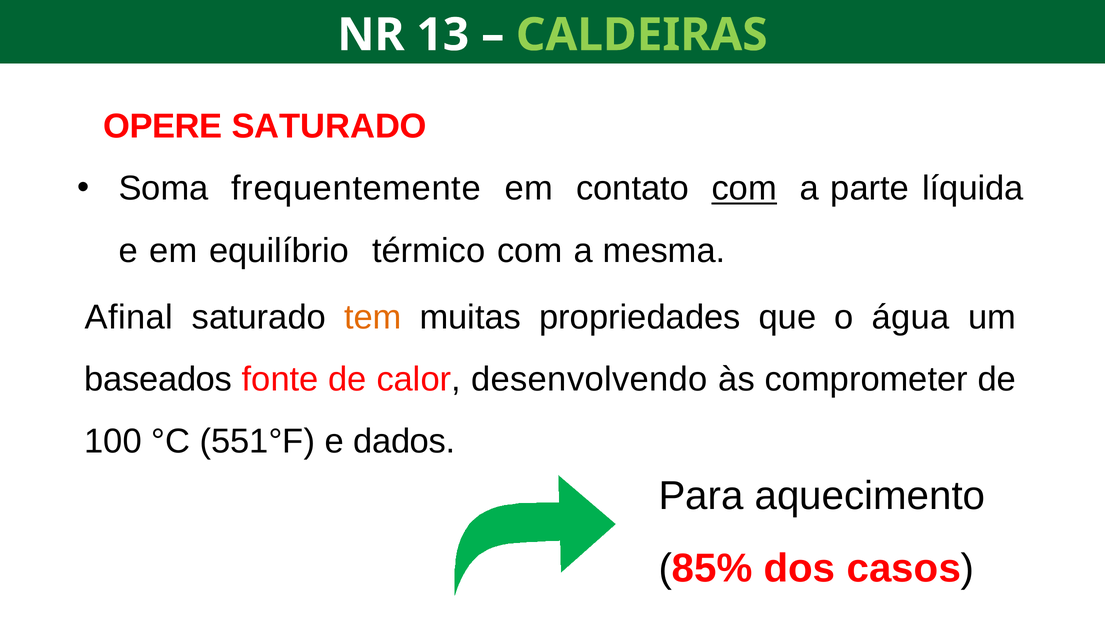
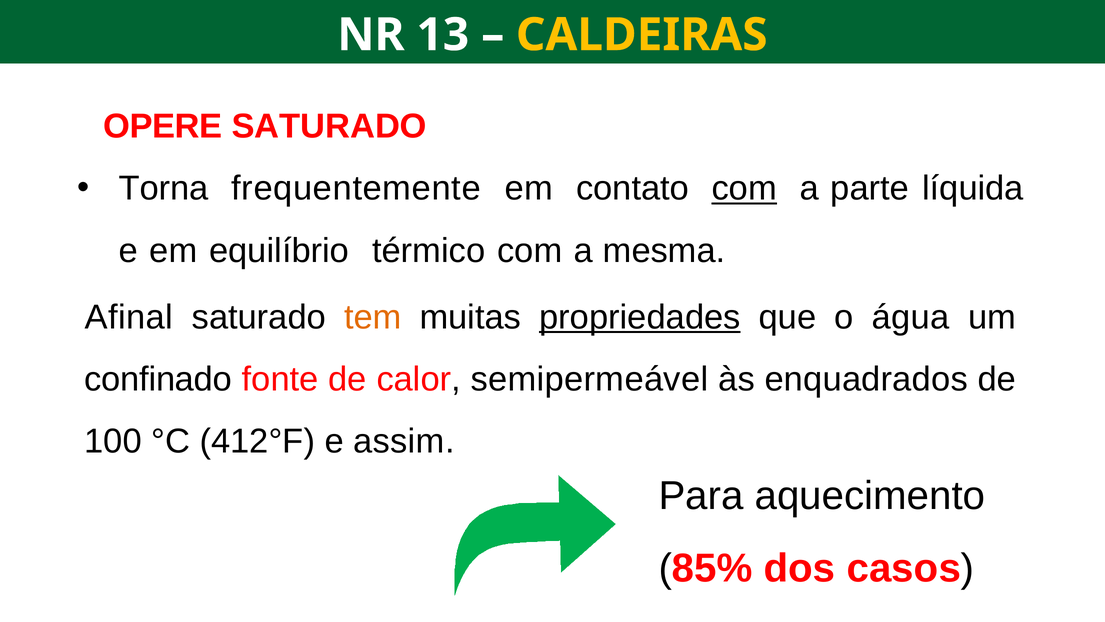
CALDEIRAS colour: light green -> yellow
Soma: Soma -> Torna
propriedades underline: none -> present
baseados: baseados -> confinado
desenvolvendo: desenvolvendo -> semipermeável
comprometer: comprometer -> enquadrados
551°F: 551°F -> 412°F
dados: dados -> assim
